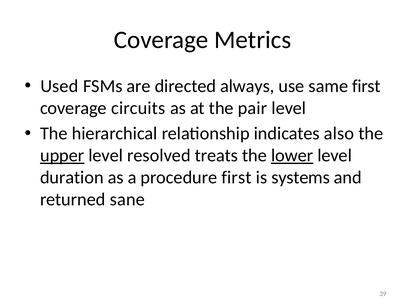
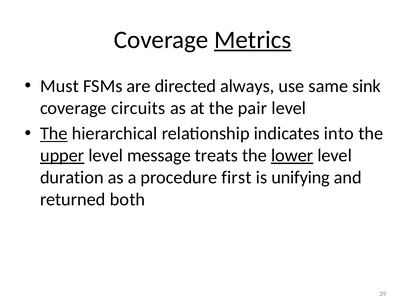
Metrics underline: none -> present
Used: Used -> Must
same first: first -> sink
The at (54, 134) underline: none -> present
also: also -> into
resolved: resolved -> message
systems: systems -> unifying
sane: sane -> both
